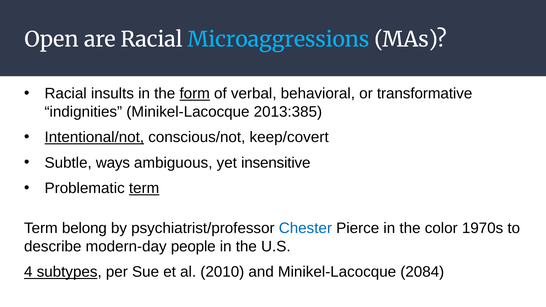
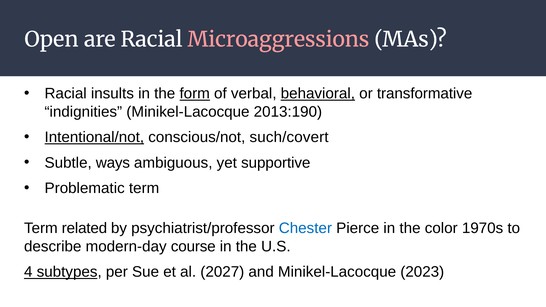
Microaggressions colour: light blue -> pink
behavioral underline: none -> present
2013:385: 2013:385 -> 2013:190
keep/covert: keep/covert -> such/covert
insensitive: insensitive -> supportive
term at (144, 188) underline: present -> none
belong: belong -> related
people: people -> course
2010: 2010 -> 2027
2084: 2084 -> 2023
